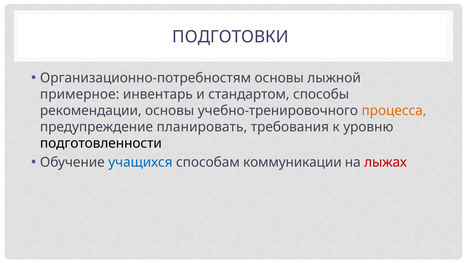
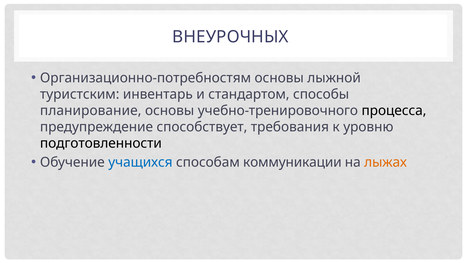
ПОДГОТОВКИ: ПОДГОТОВКИ -> ВНЕУРОЧНЫХ
примерное: примерное -> туристским
рекомендации: рекомендации -> планирование
процесса colour: orange -> black
планировать: планировать -> способствует
лыжах colour: red -> orange
